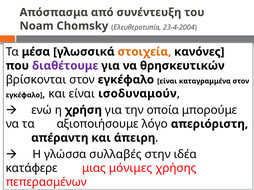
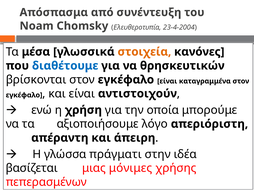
διαθέτουμε colour: purple -> blue
ισοδυναμούν: ισοδυναμούν -> αντιστοιχούν
συλλαβές: συλλαβές -> πράγματι
κατάφερε: κατάφερε -> βασίζεται
